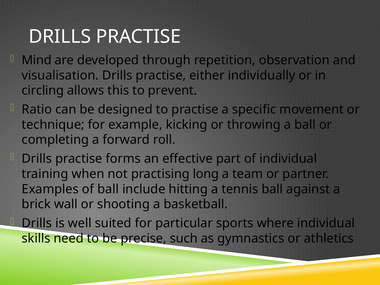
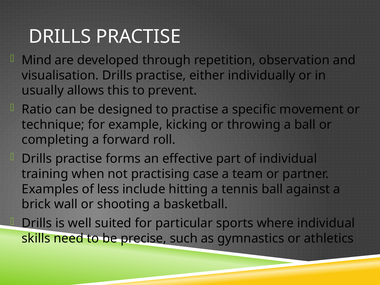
circling: circling -> usually
long: long -> case
of ball: ball -> less
